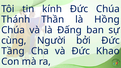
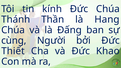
Hồng: Hồng -> Hang
Tầng: Tầng -> Thiết
